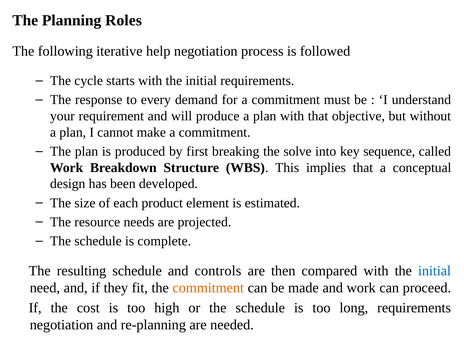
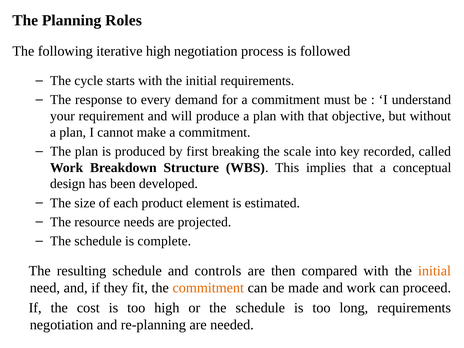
iterative help: help -> high
solve: solve -> scale
sequence: sequence -> recorded
initial at (435, 271) colour: blue -> orange
